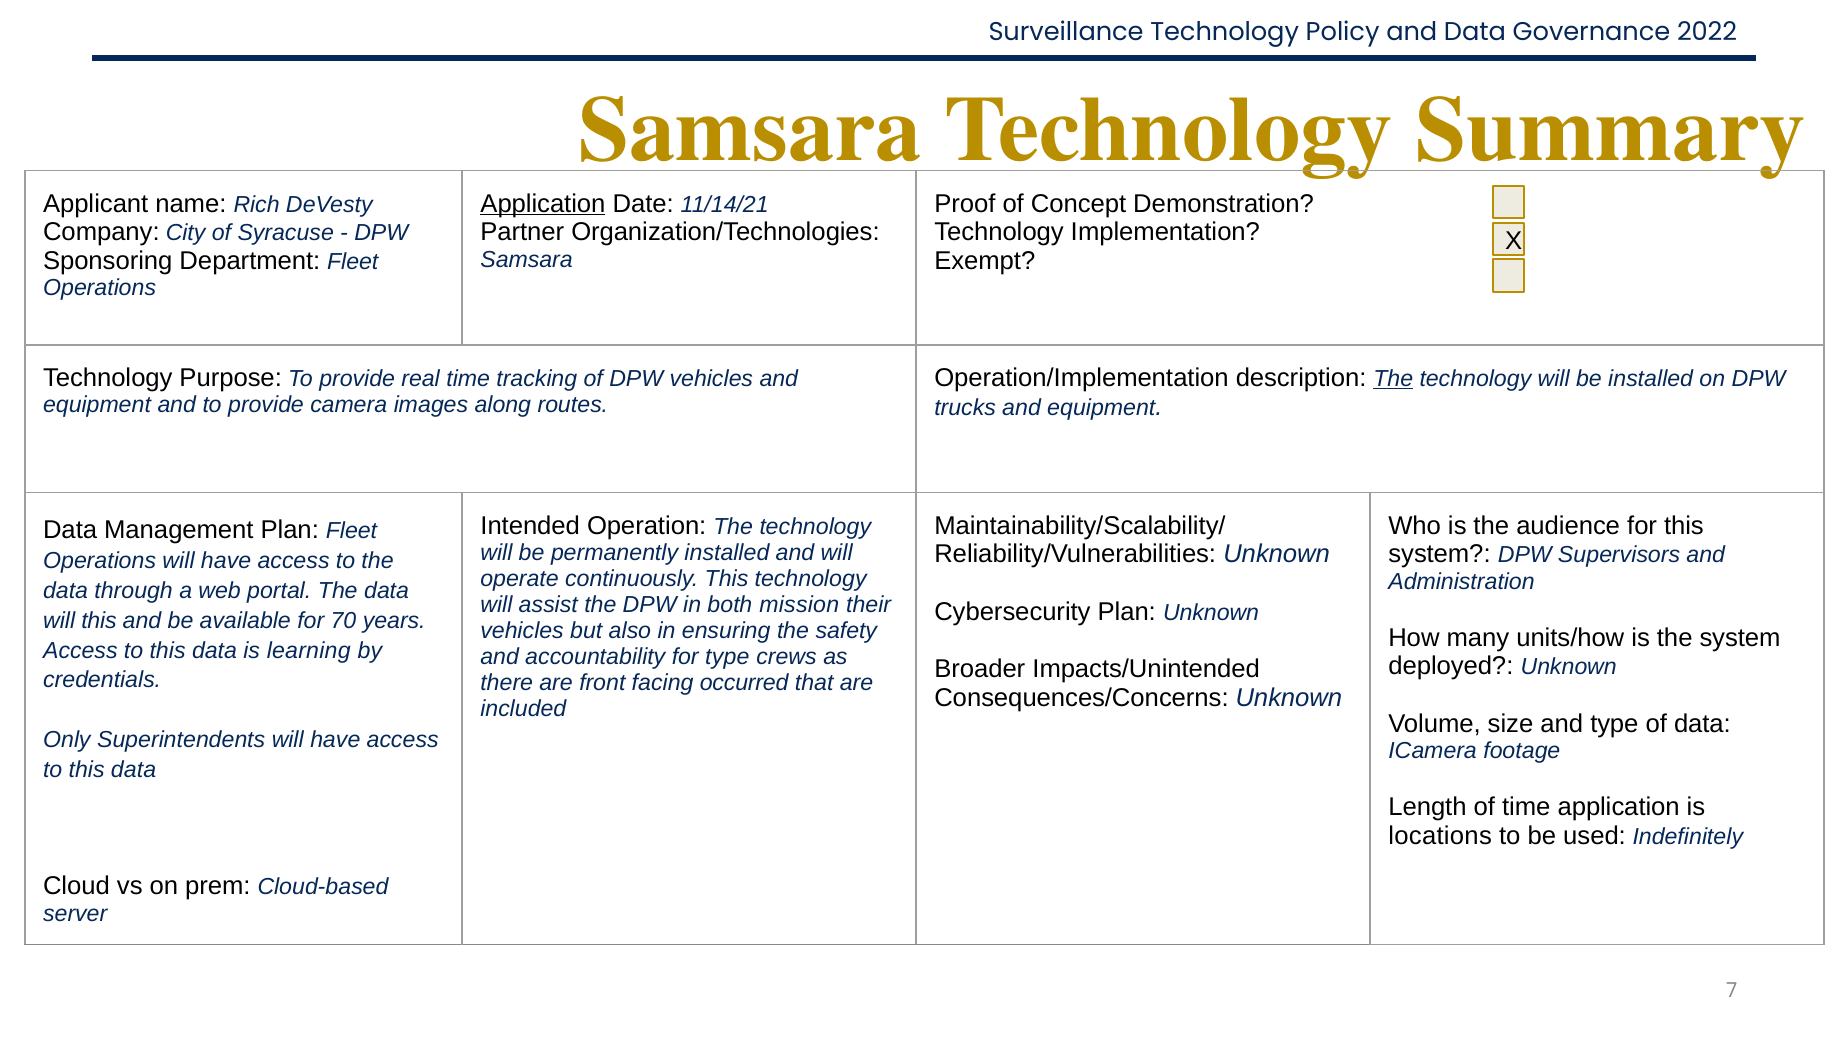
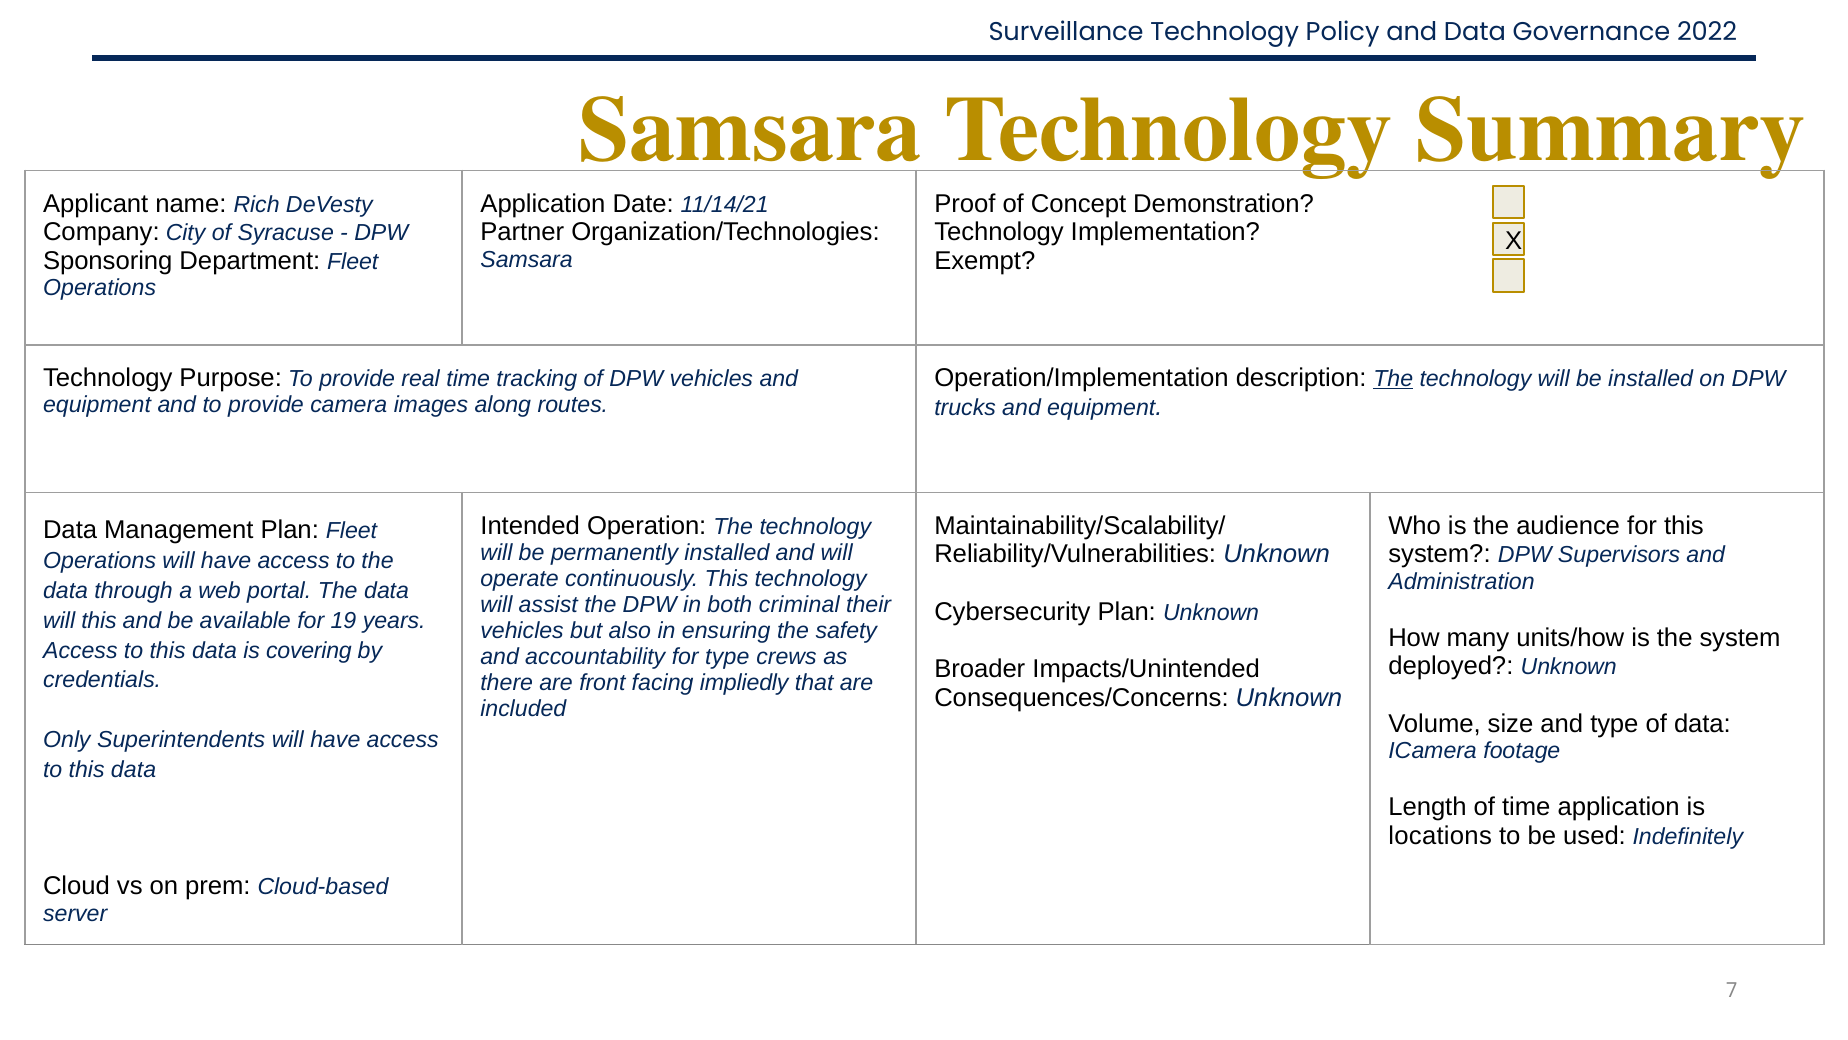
Application at (543, 204) underline: present -> none
mission: mission -> criminal
70: 70 -> 19
learning: learning -> covering
occurred: occurred -> impliedly
